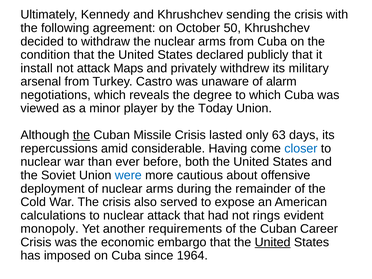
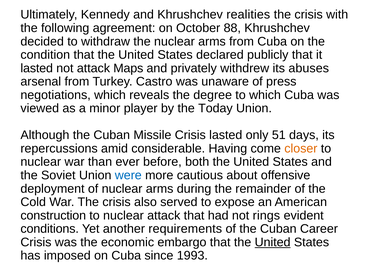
sending: sending -> realities
50: 50 -> 88
install at (37, 68): install -> lasted
military: military -> abuses
alarm: alarm -> press
the at (81, 135) underline: present -> none
63: 63 -> 51
closer colour: blue -> orange
calculations: calculations -> construction
monopoly: monopoly -> conditions
1964: 1964 -> 1993
